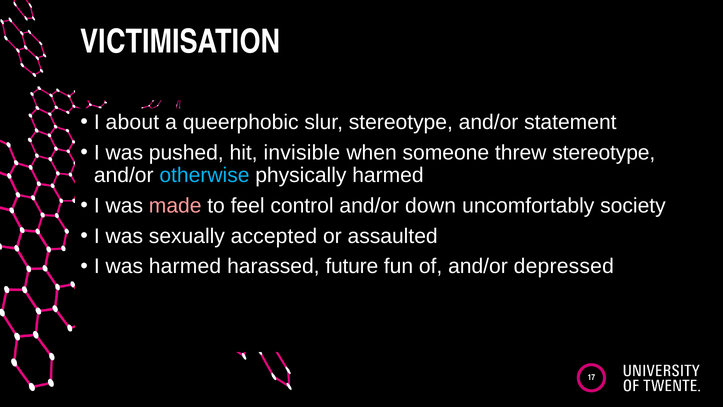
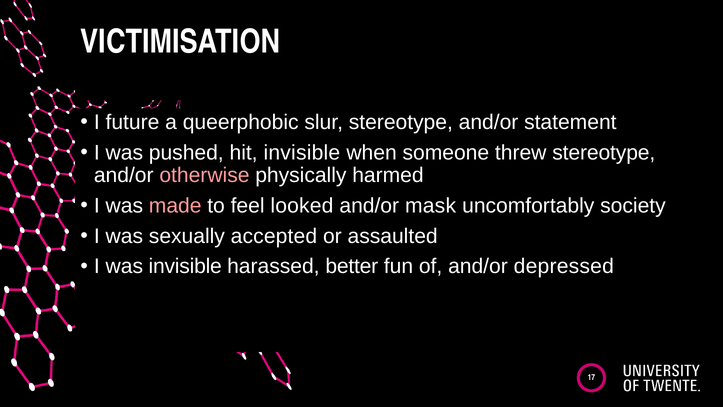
about: about -> future
otherwise colour: light blue -> pink
control: control -> looked
down: down -> mask
was harmed: harmed -> invisible
future: future -> better
